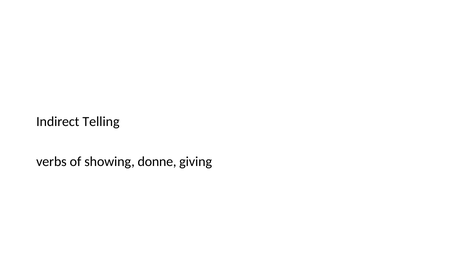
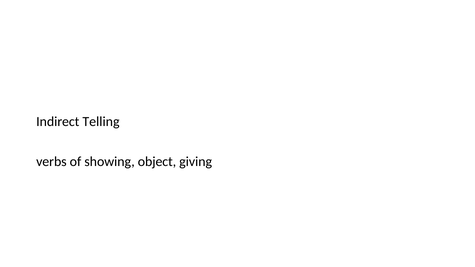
donne: donne -> object
